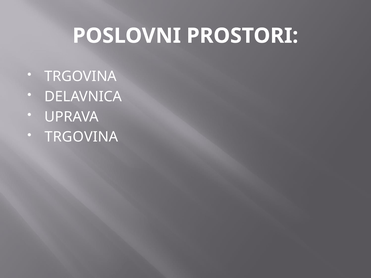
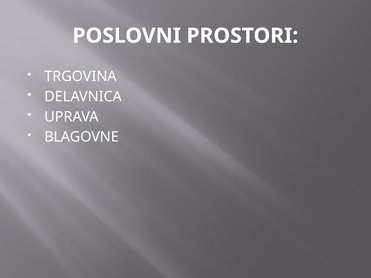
TRGOVINA at (81, 137): TRGOVINA -> BLAGOVNE
